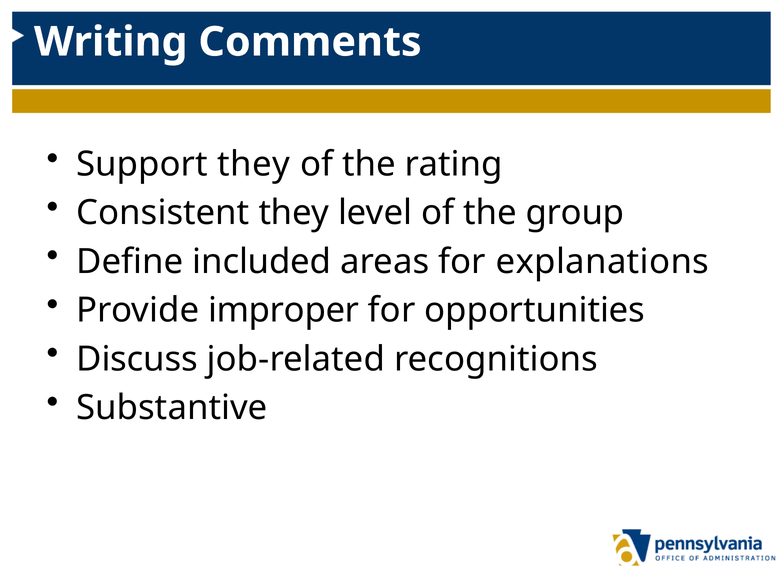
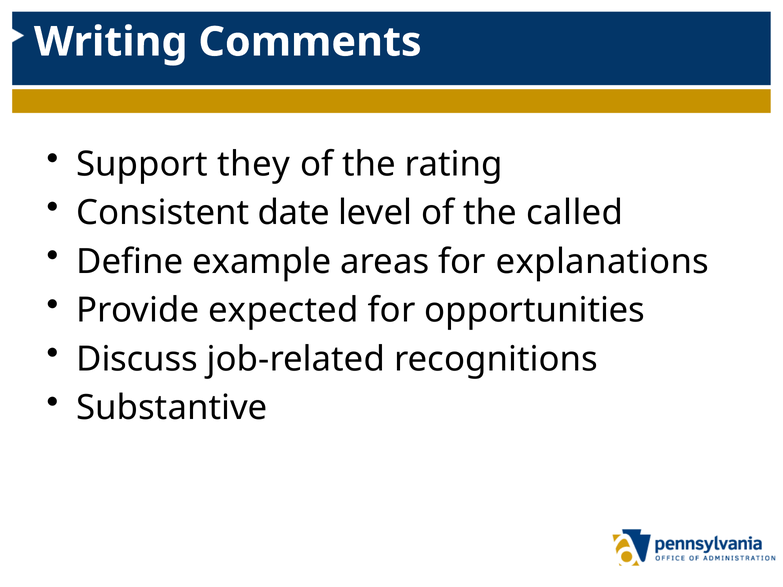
Consistent they: they -> date
group: group -> called
included: included -> example
improper: improper -> expected
